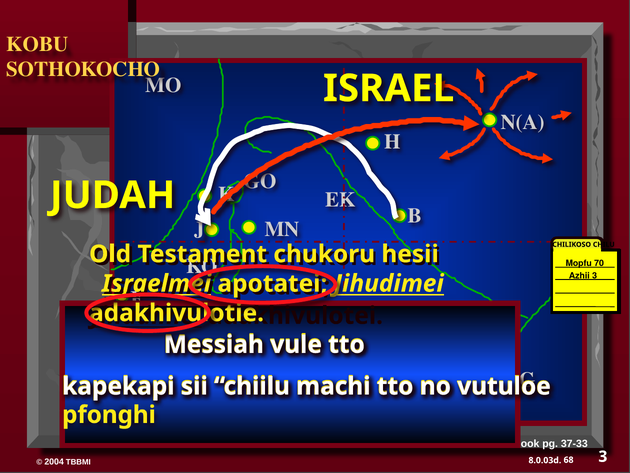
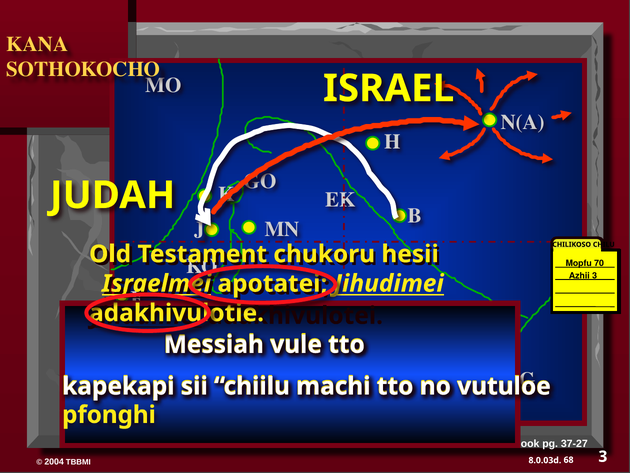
KOBU: KOBU -> KANA
37-33: 37-33 -> 37-27
